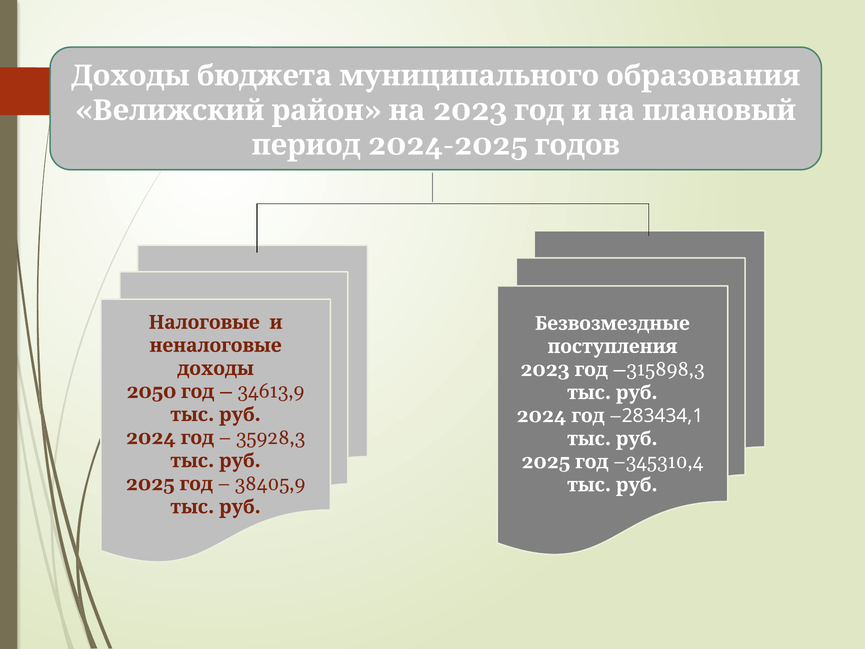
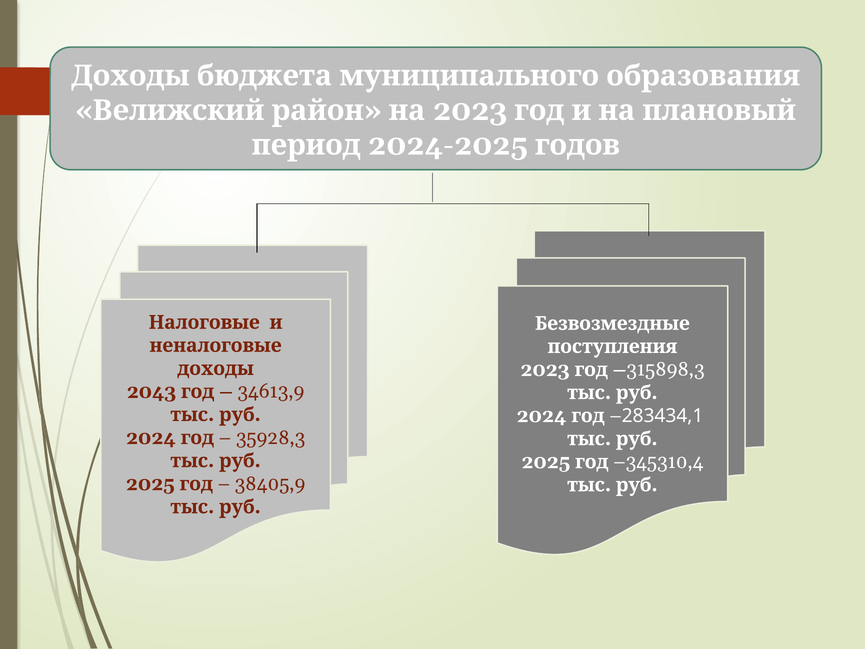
2050: 2050 -> 2043
